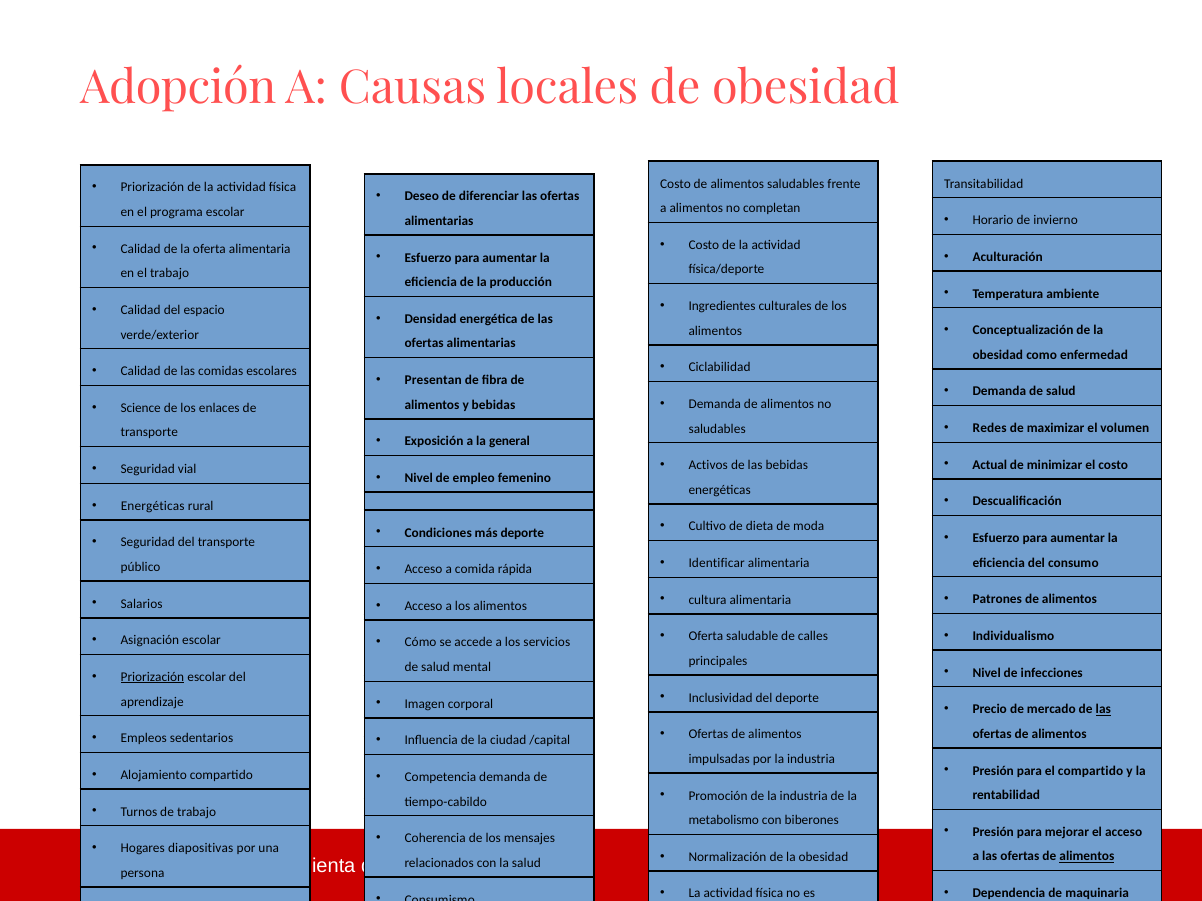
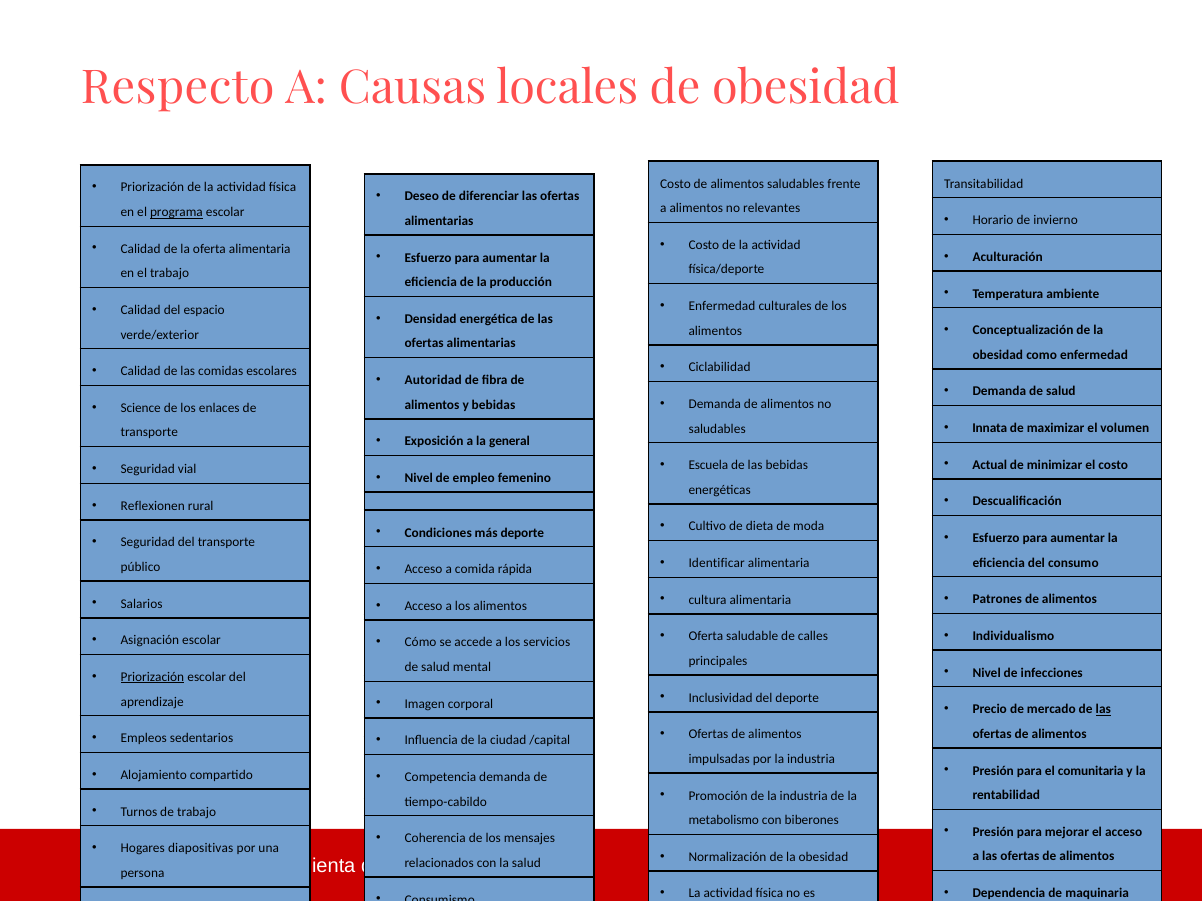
Adopción: Adopción -> Respecto
completan: completan -> relevantes
programa underline: none -> present
Ingredientes at (722, 306): Ingredientes -> Enfermedad
Presentan: Presentan -> Autoridad
Redes at (990, 428): Redes -> Innata
Activos: Activos -> Escuela
Energéticas at (153, 506): Energéticas -> Reflexionen
el compartido: compartido -> comunitaria
alimentos at (1087, 857) underline: present -> none
